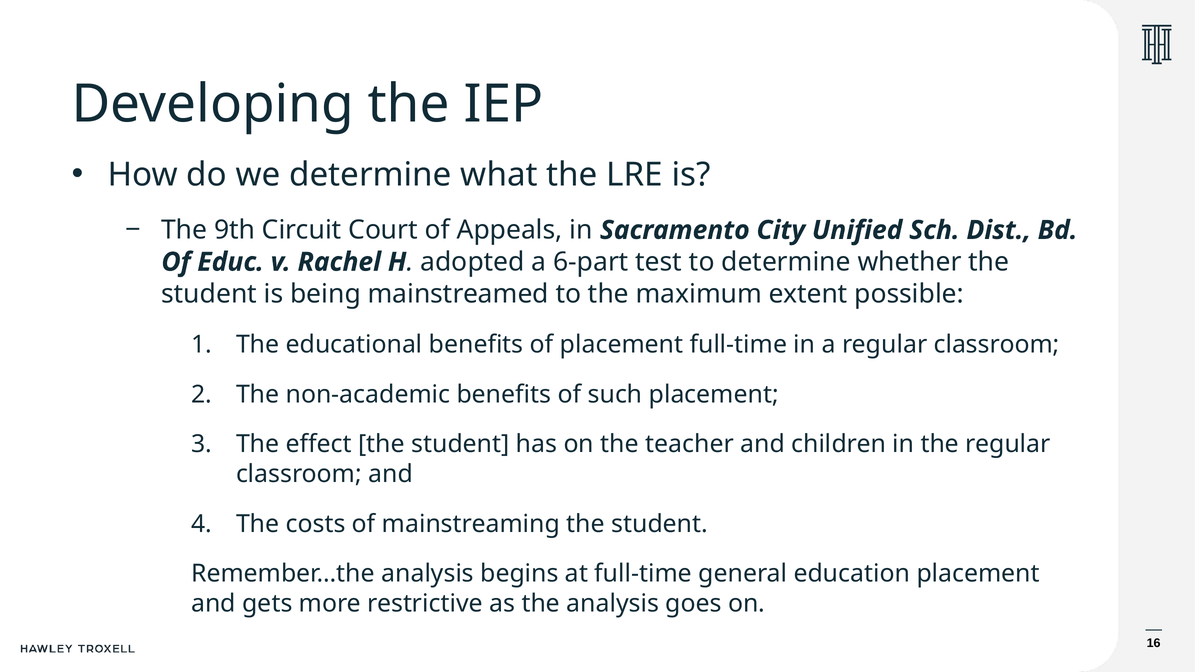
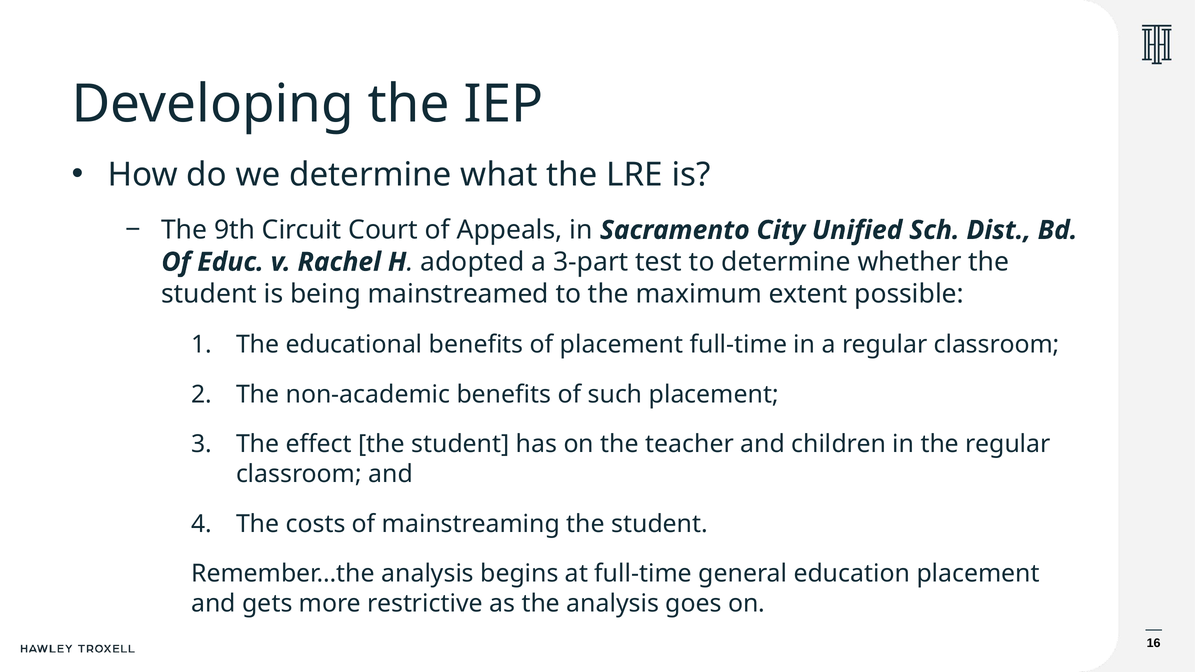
6-part: 6-part -> 3-part
